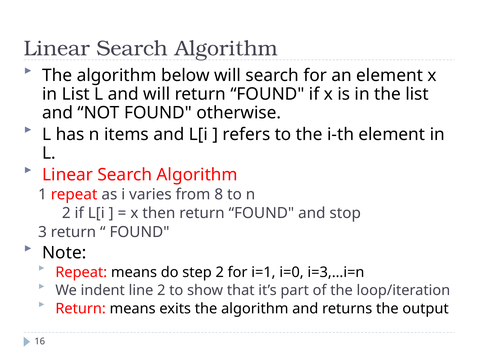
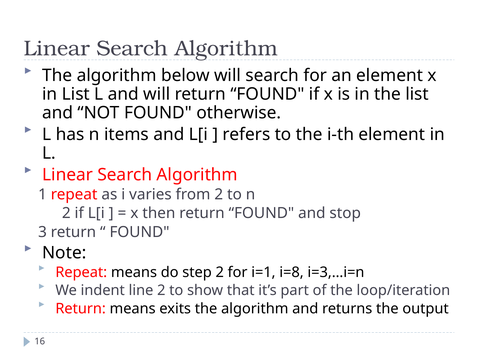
from 8: 8 -> 2
i=0: i=0 -> i=8
